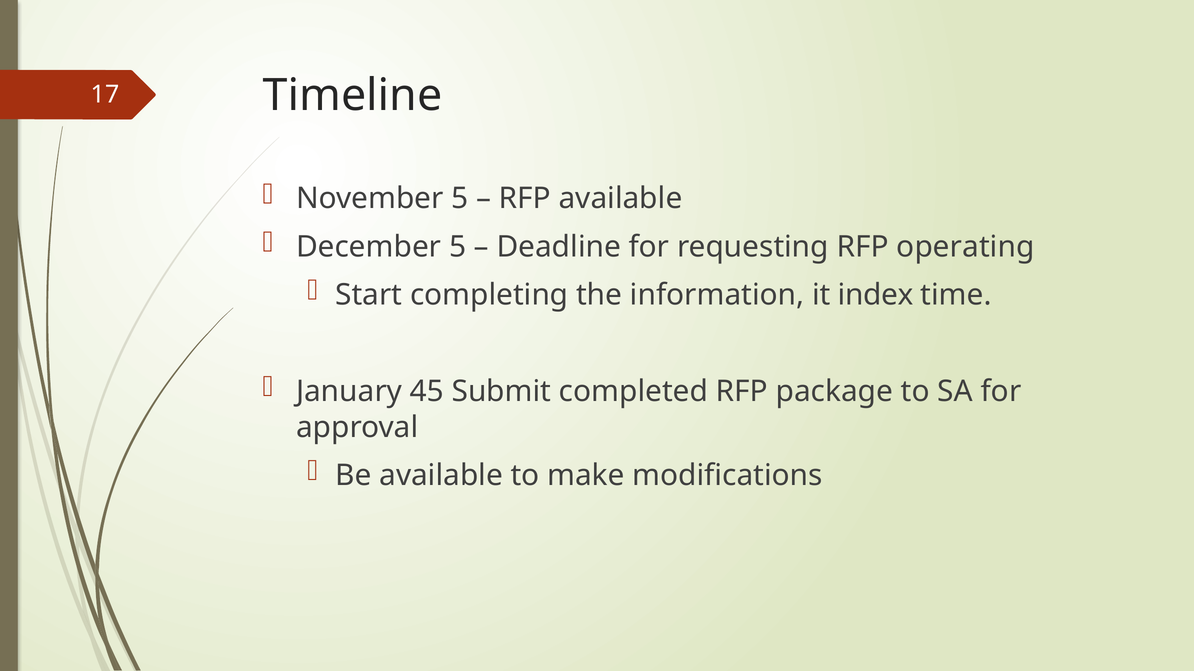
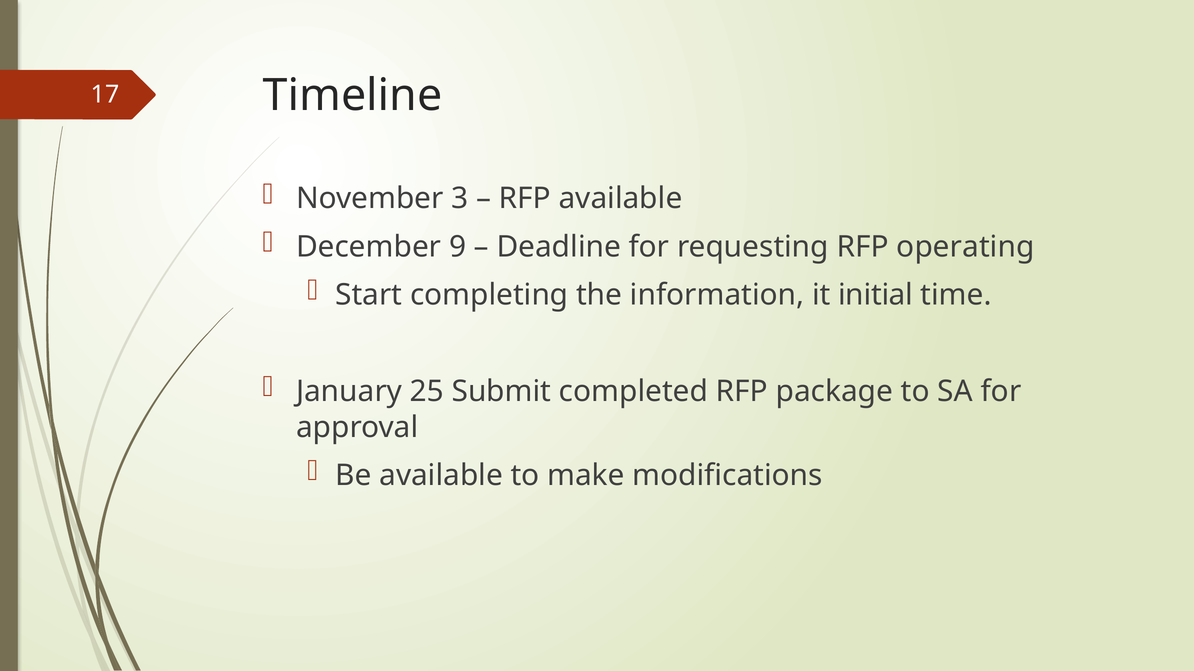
November 5: 5 -> 3
December 5: 5 -> 9
index: index -> initial
45: 45 -> 25
